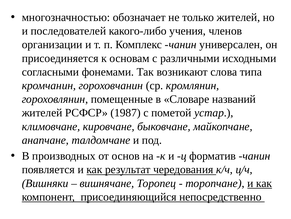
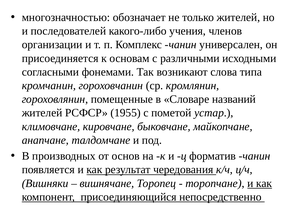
1987: 1987 -> 1955
